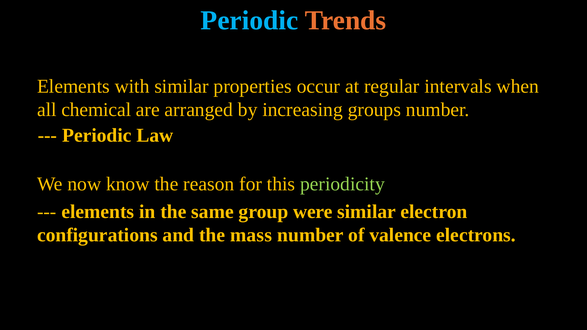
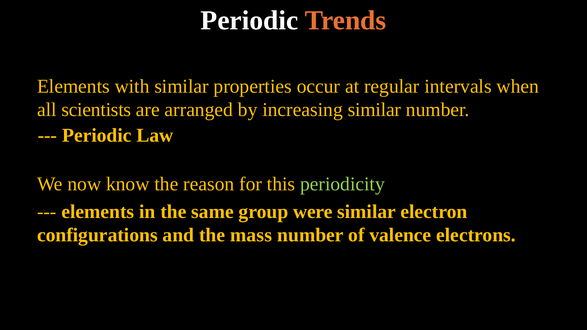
Periodic at (249, 21) colour: light blue -> white
chemical: chemical -> scientists
increasing groups: groups -> similar
